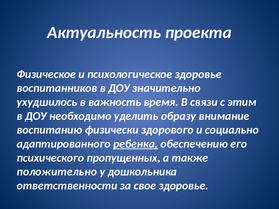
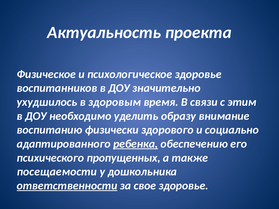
важность: важность -> здоровым
положительно: положительно -> посещаемости
ответственности underline: none -> present
